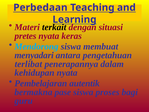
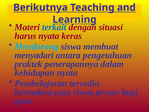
Perbedaan: Perbedaan -> Berikutnya
terkait colour: black -> blue
pretes: pretes -> harus
terlibat: terlibat -> praktek
autentik: autentik -> tersedia
